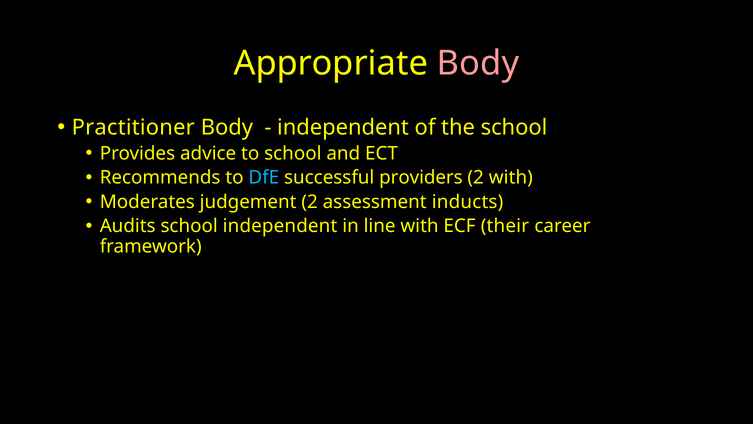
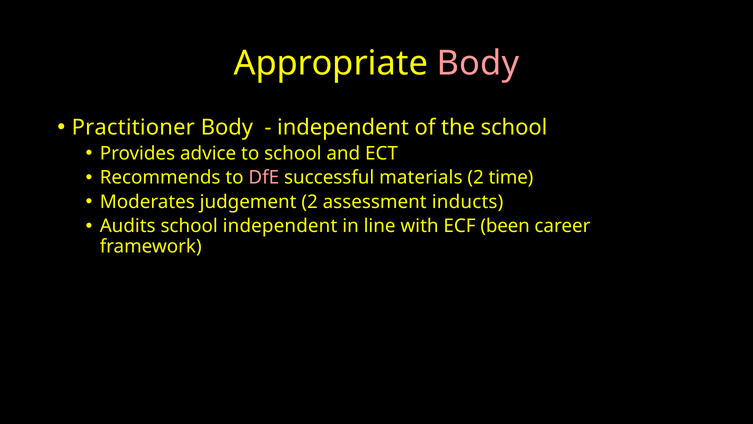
DfE colour: light blue -> pink
providers: providers -> materials
2 with: with -> time
their: their -> been
